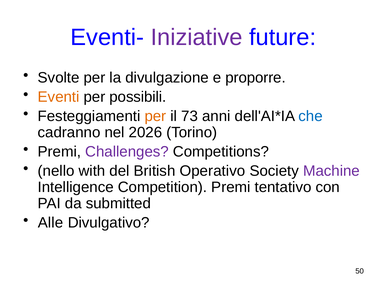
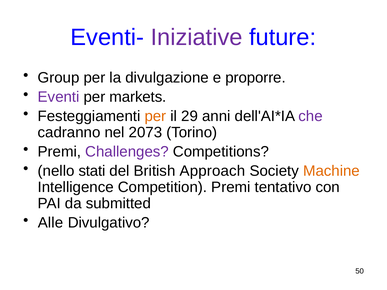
Svolte: Svolte -> Group
Eventi colour: orange -> purple
possibili: possibili -> markets
73: 73 -> 29
che colour: blue -> purple
2026: 2026 -> 2073
with: with -> stati
Operativo: Operativo -> Approach
Machine colour: purple -> orange
